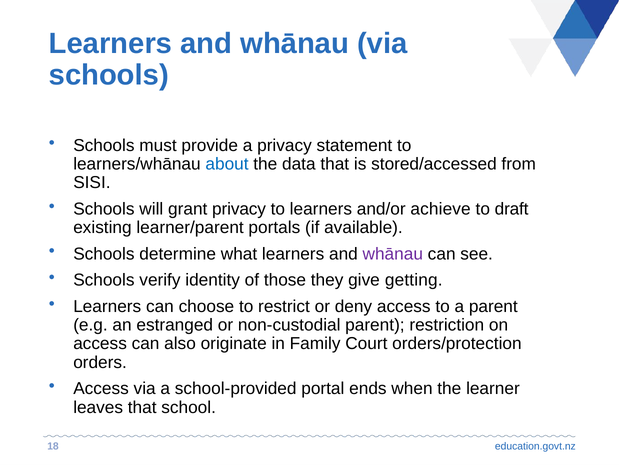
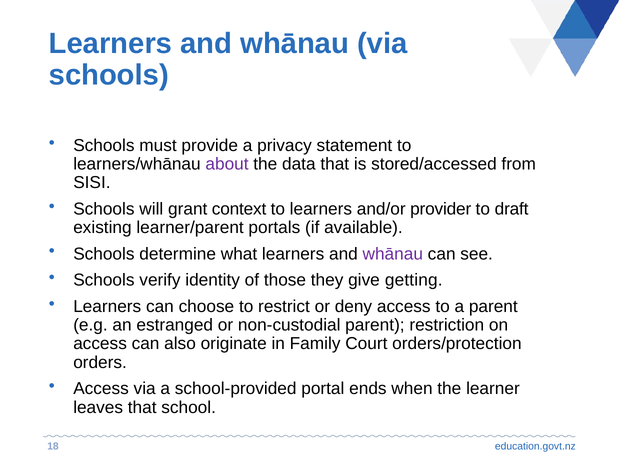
about colour: blue -> purple
grant privacy: privacy -> context
achieve: achieve -> provider
